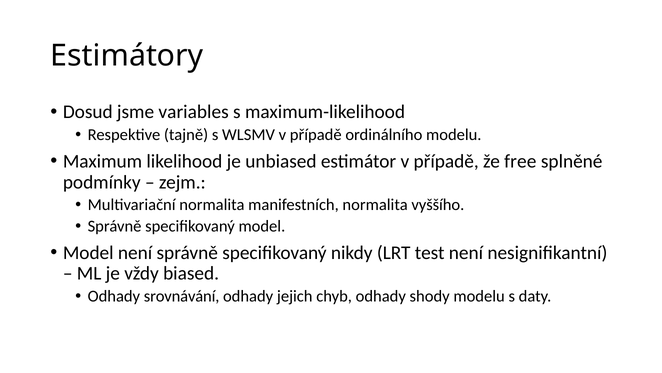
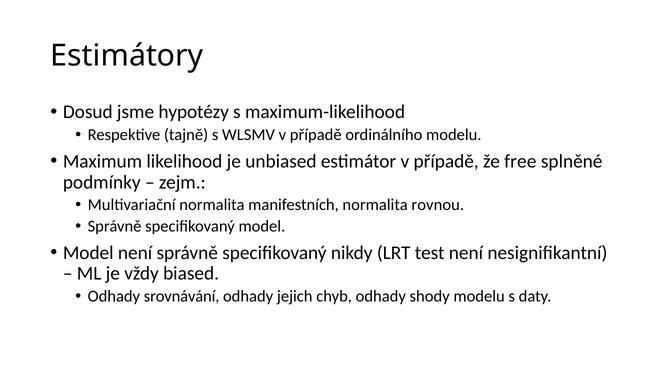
variables: variables -> hypotézy
vyššího: vyššího -> rovnou
